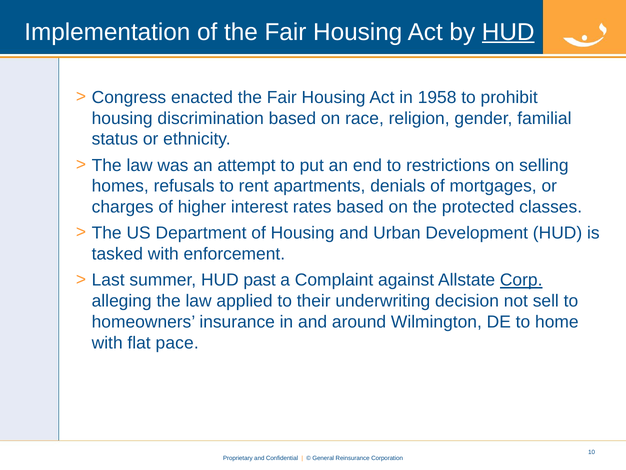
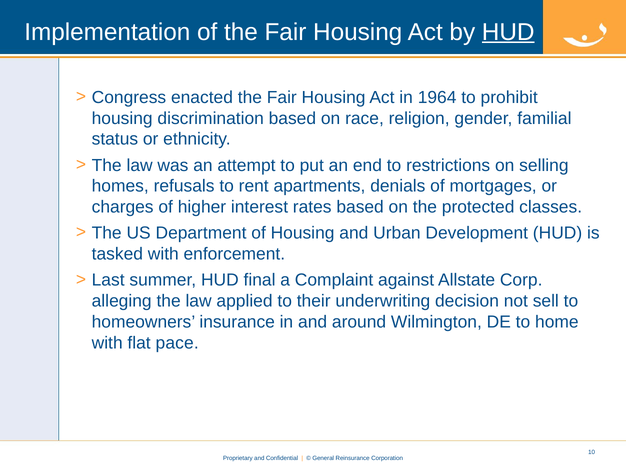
1958: 1958 -> 1964
past: past -> final
Corp underline: present -> none
